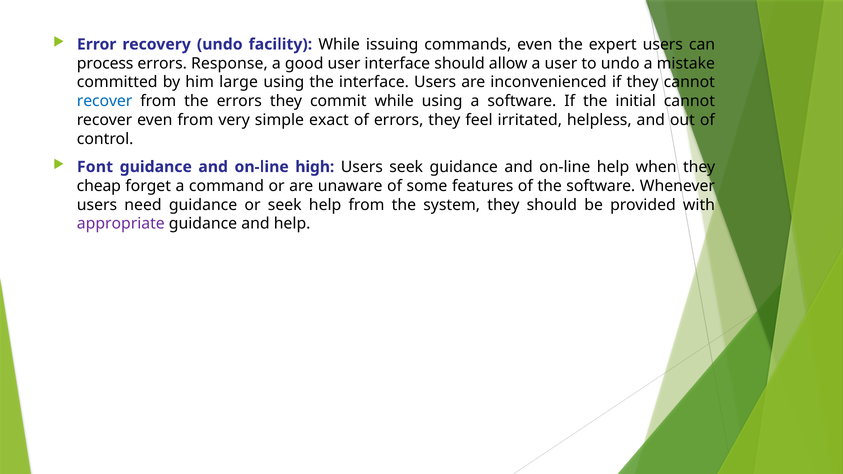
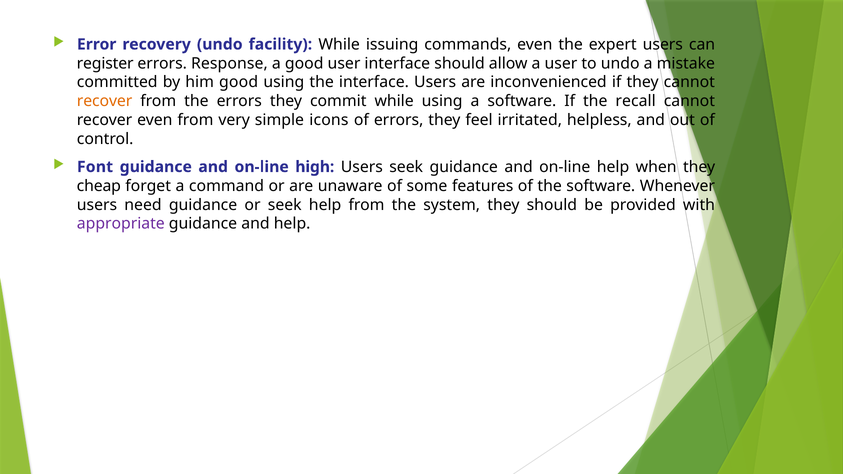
process: process -> register
him large: large -> good
recover at (105, 101) colour: blue -> orange
initial: initial -> recall
exact: exact -> icons
